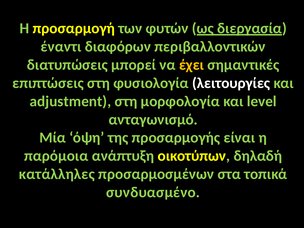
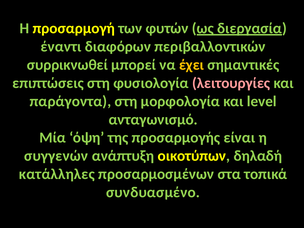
διατυπώσεις: διατυπώσεις -> συρρικνωθεί
λειτουργίες colour: white -> pink
adjustment: adjustment -> παράγοντα
παρόμοια: παρόμοια -> συγγενών
